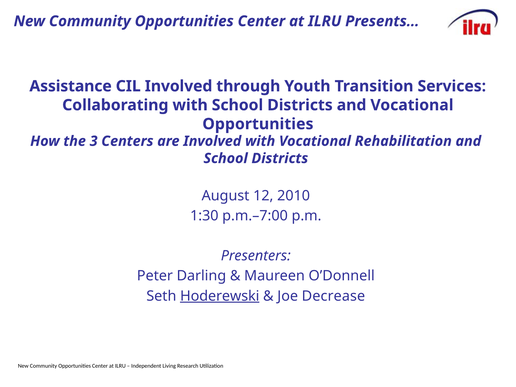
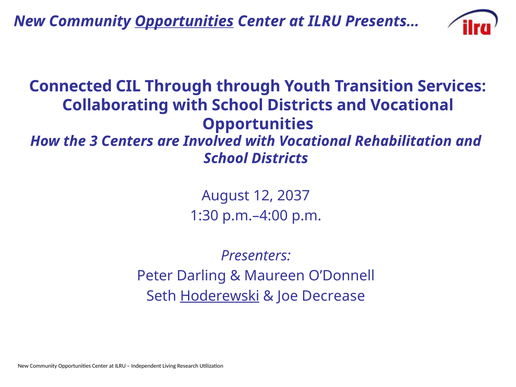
Opportunities at (184, 21) underline: none -> present
Assistance: Assistance -> Connected
CIL Involved: Involved -> Through
2010: 2010 -> 2037
p.m.–7:00: p.m.–7:00 -> p.m.–4:00
